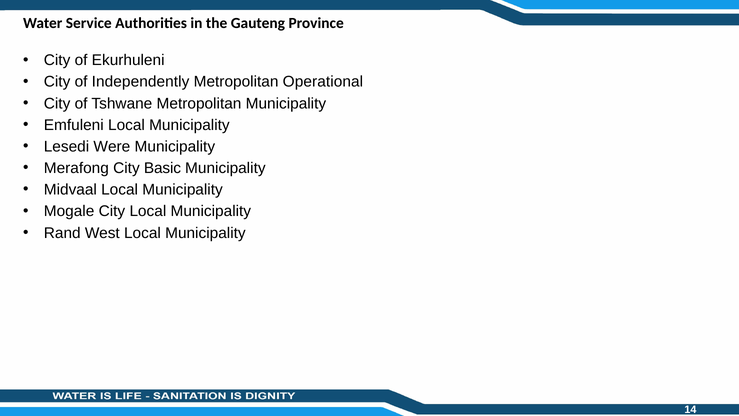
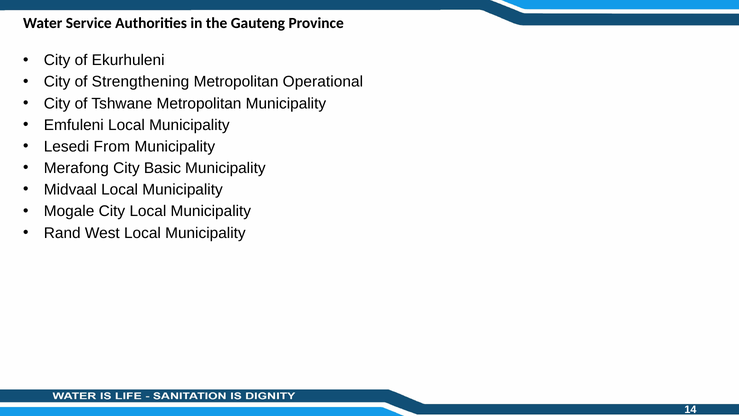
Independently: Independently -> Strengthening
Were: Were -> From
